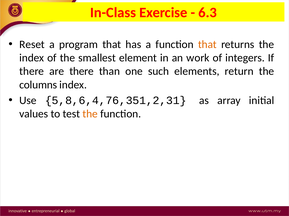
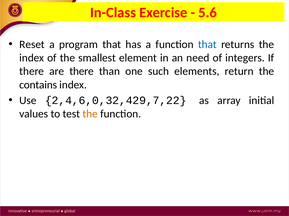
6.3: 6.3 -> 5.6
that at (207, 45) colour: orange -> blue
work: work -> need
columns: columns -> contains
5,8,6,4,76,351,2,31: 5,8,6,4,76,351,2,31 -> 2,4,6,0,32,429,7,22
